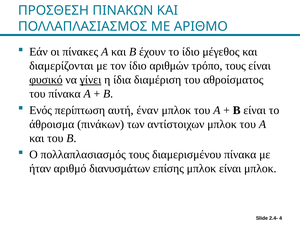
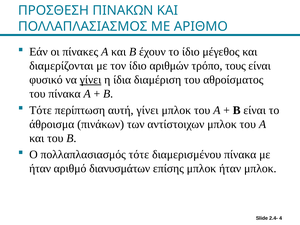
φυσικό underline: present -> none
Ενός at (41, 110): Ενός -> Τότε
αυτή έναν: έναν -> γίνει
πολλαπλασιασμός τους: τους -> τότε
μπλοκ είναι: είναι -> ήταν
